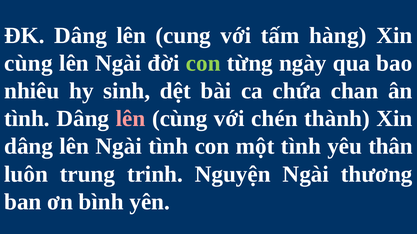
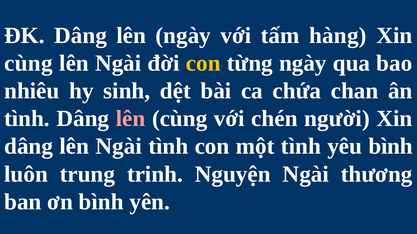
lên cung: cung -> ngày
con at (203, 63) colour: light green -> yellow
thành: thành -> người
yêu thân: thân -> bình
